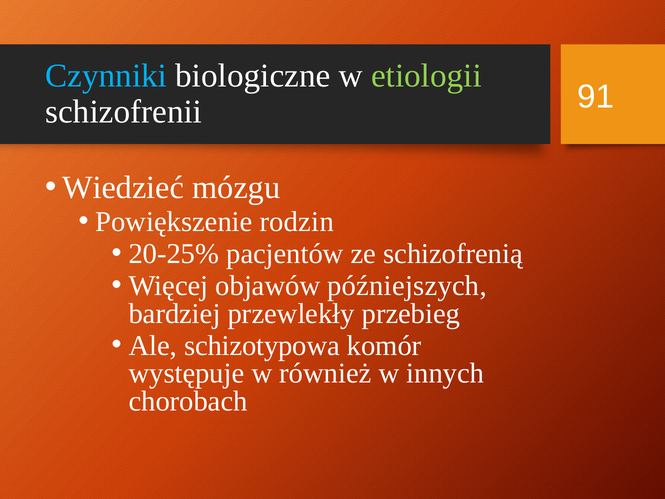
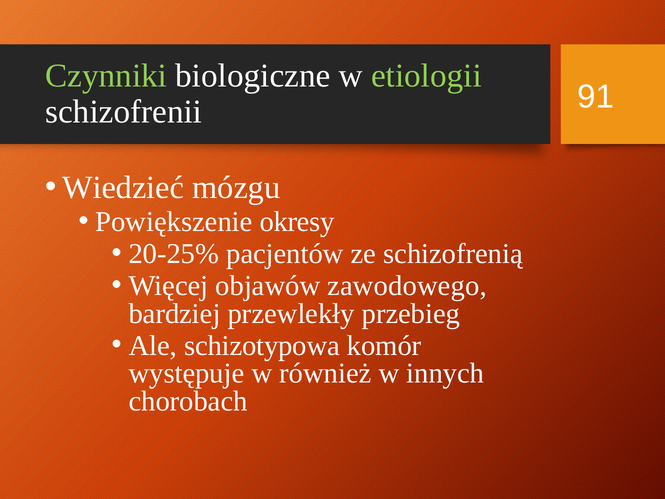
Czynniki colour: light blue -> light green
rodzin: rodzin -> okresy
późniejszych: późniejszych -> zawodowego
